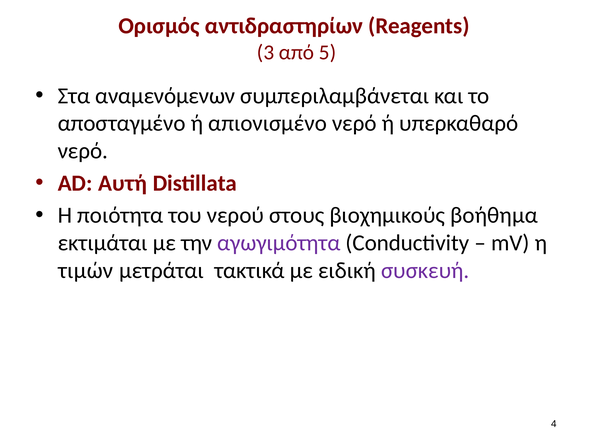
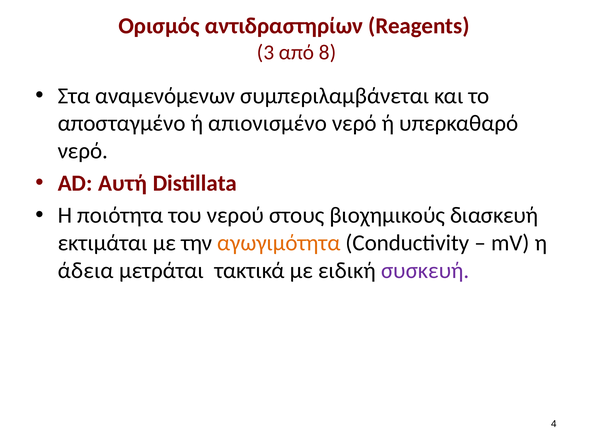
5: 5 -> 8
βοήθημα: βοήθημα -> διασκευή
αγωγιμότητα colour: purple -> orange
τιμών: τιμών -> άδεια
